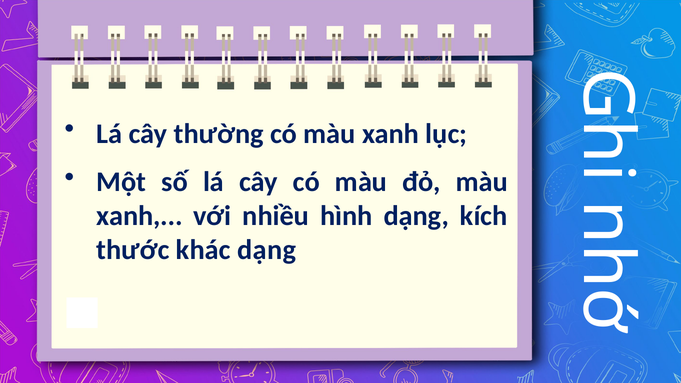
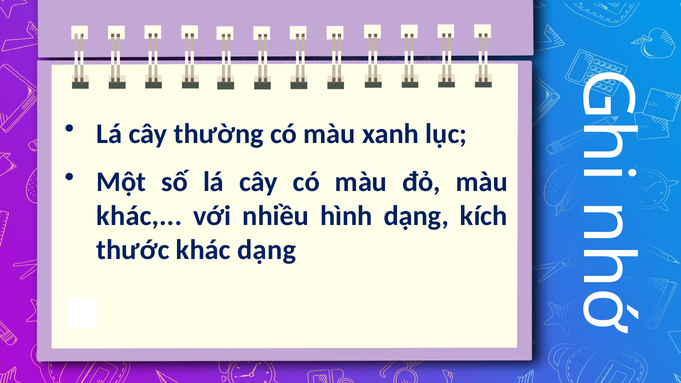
xanh at (140, 216): xanh -> khác
